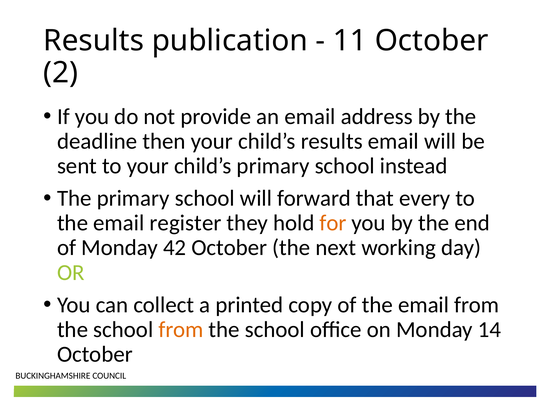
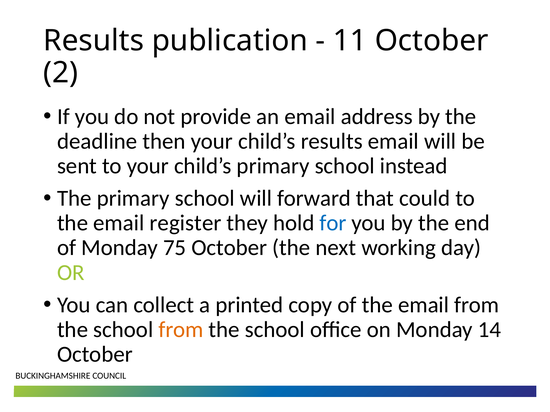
every: every -> could
for colour: orange -> blue
42: 42 -> 75
